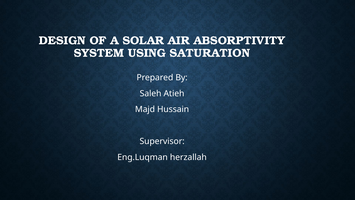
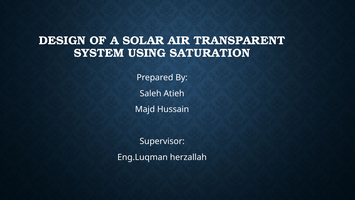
ABSORPTIVITY: ABSORPTIVITY -> TRANSPARENT
